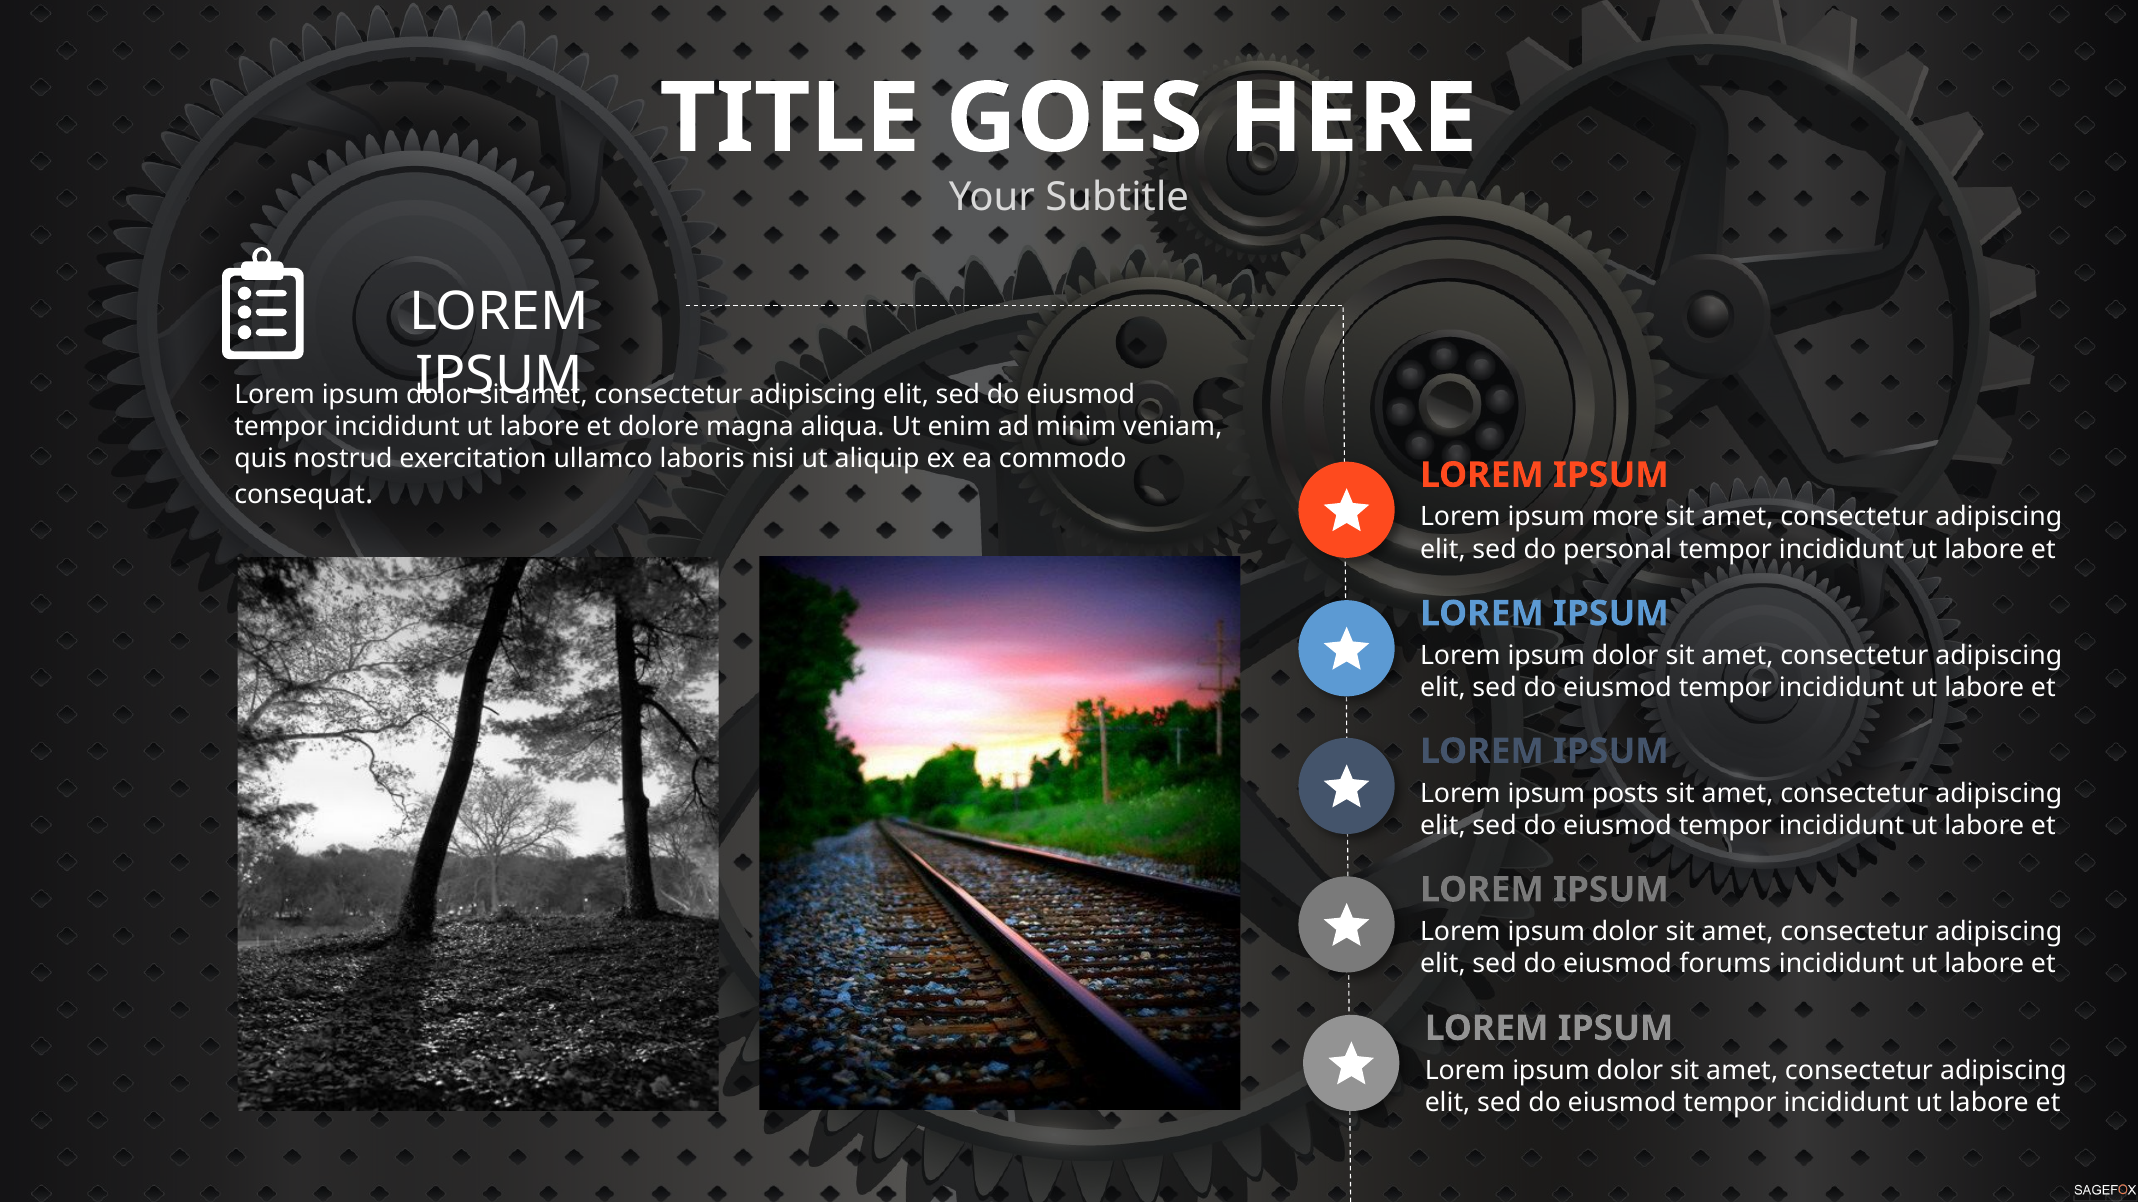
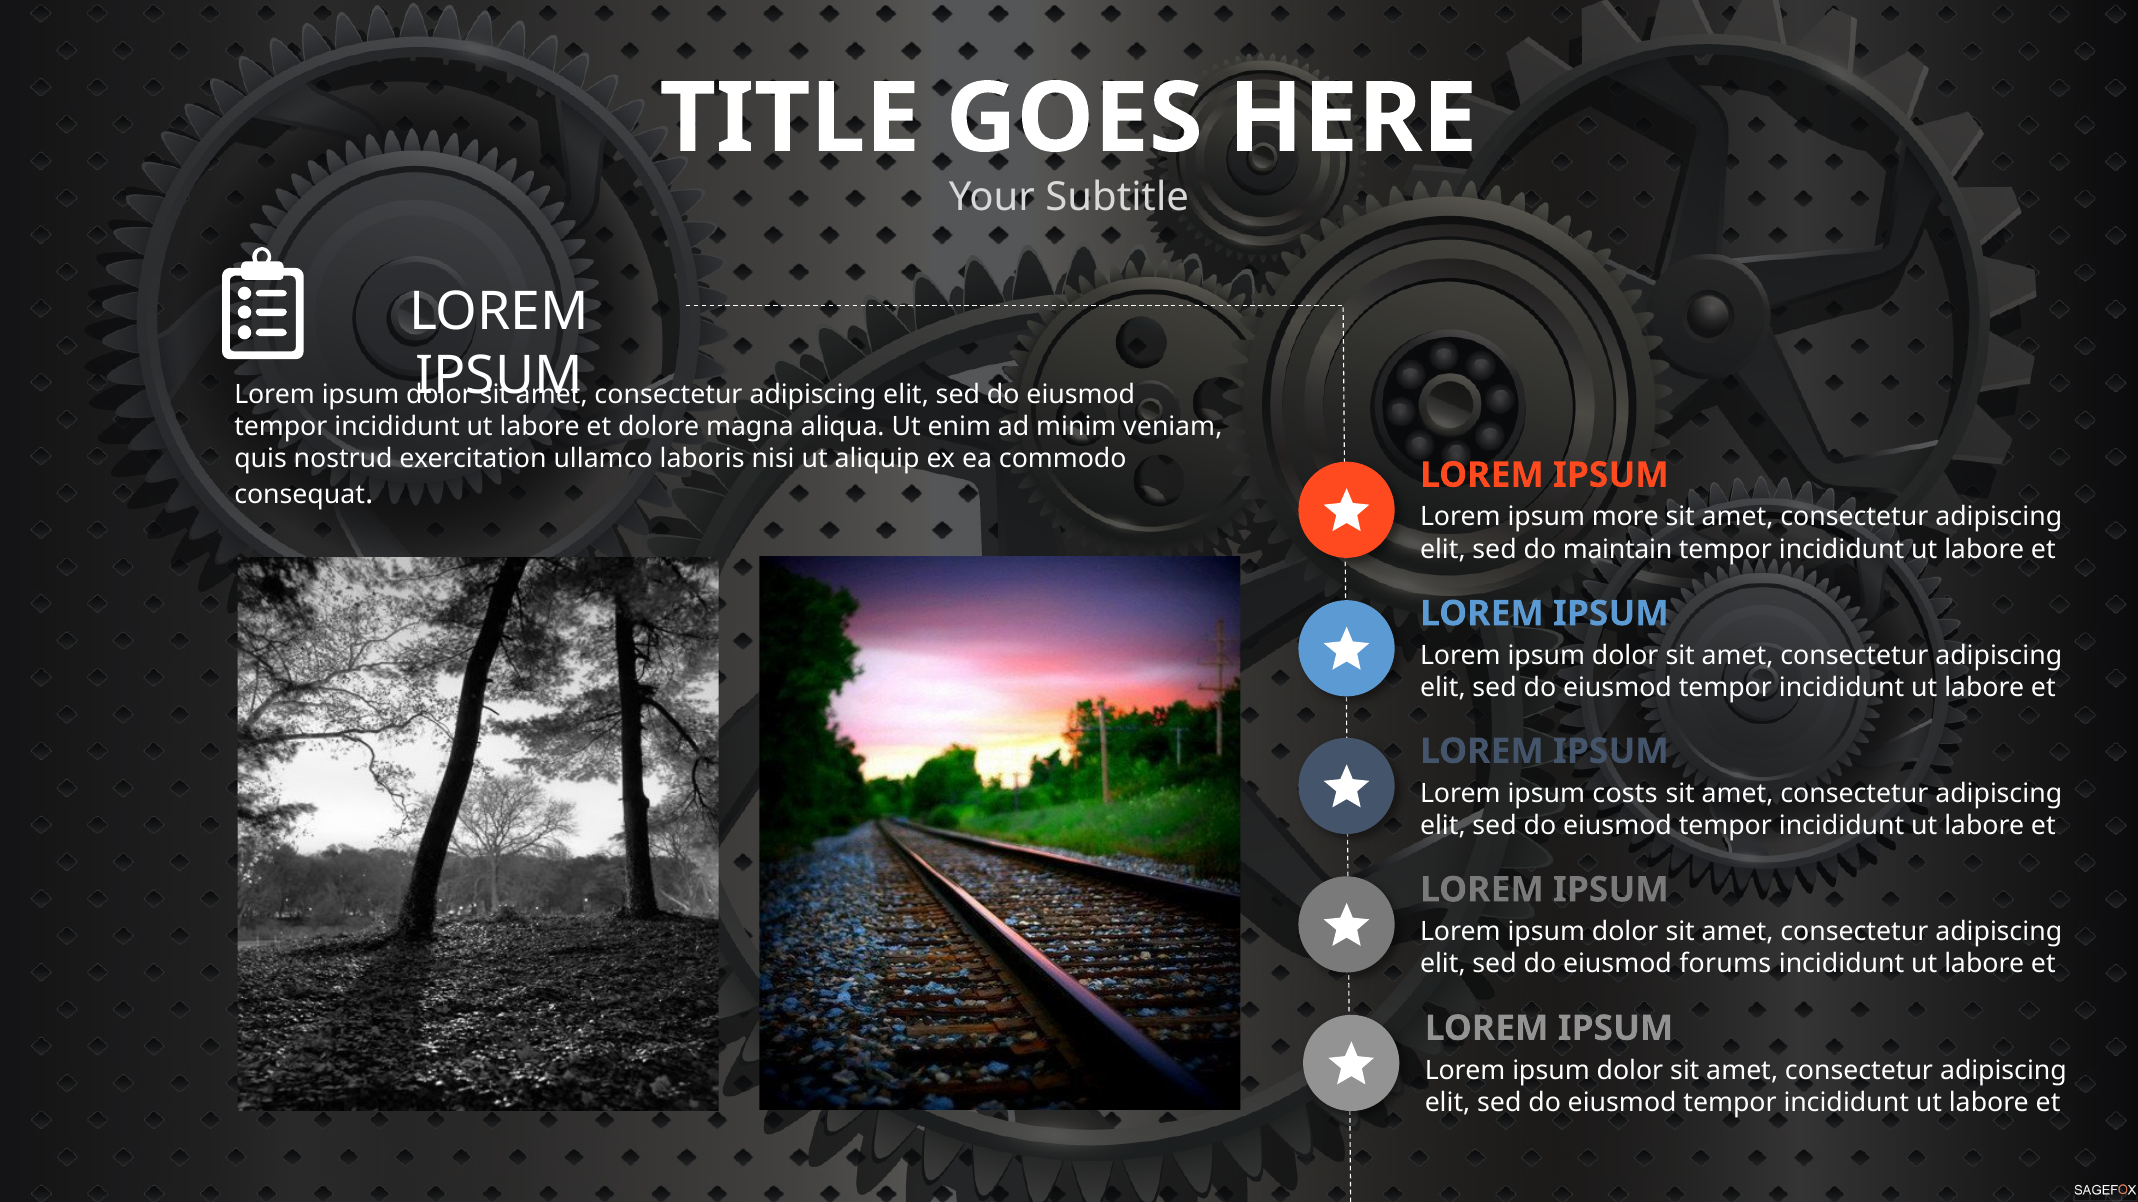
personal: personal -> maintain
posts: posts -> costs
